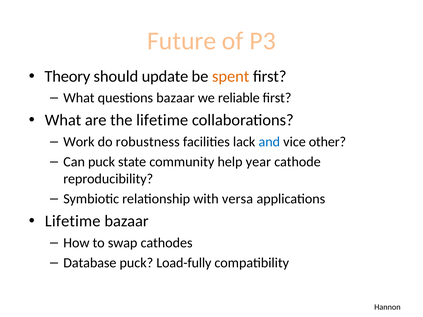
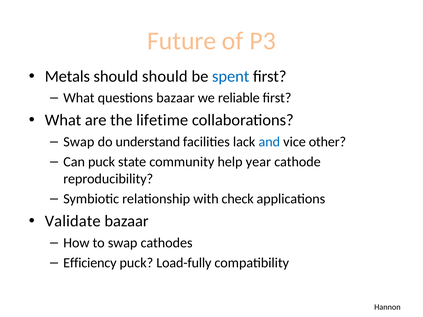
Theory: Theory -> Metals
should update: update -> should
spent colour: orange -> blue
Work at (79, 142): Work -> Swap
robustness: robustness -> understand
versa: versa -> check
Lifetime at (73, 221): Lifetime -> Validate
Database: Database -> Efficiency
